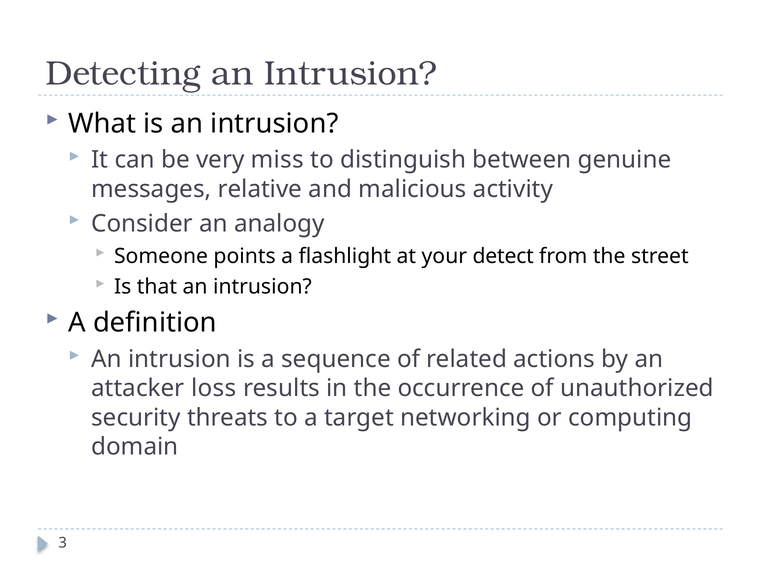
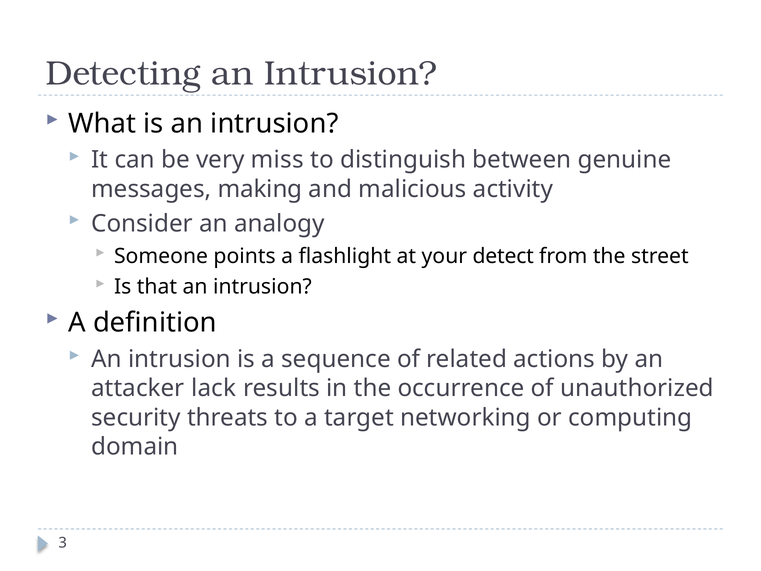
relative: relative -> making
loss: loss -> lack
